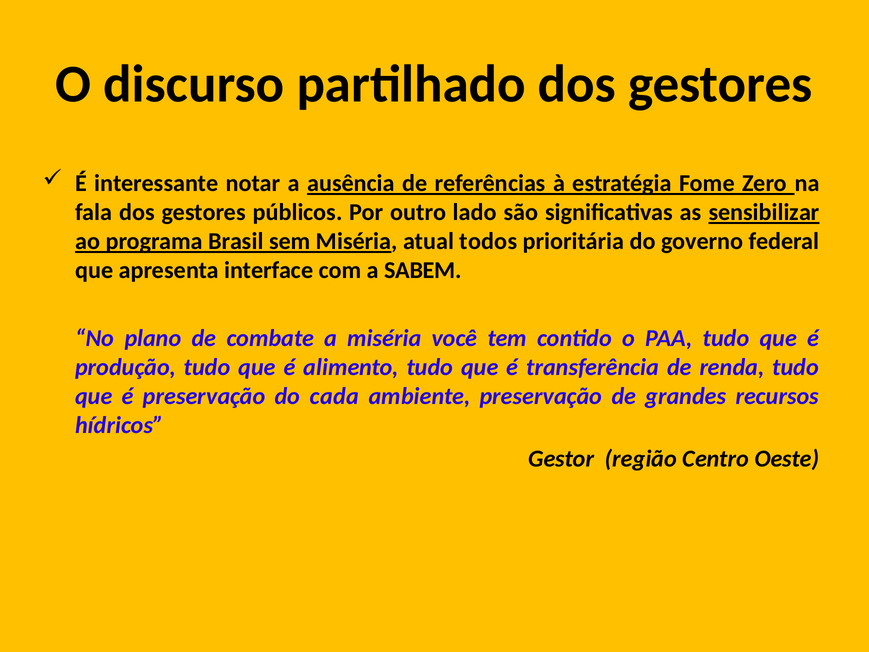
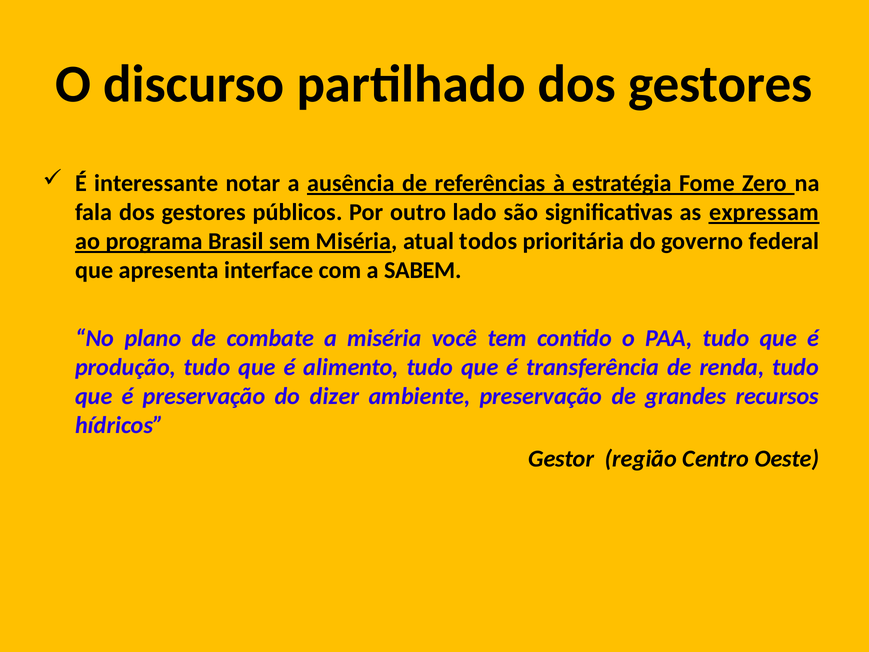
sensibilizar: sensibilizar -> expressam
cada: cada -> dizer
